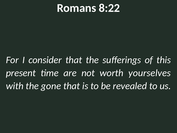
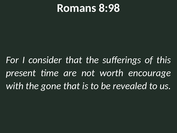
8:22: 8:22 -> 8:98
yourselves: yourselves -> encourage
